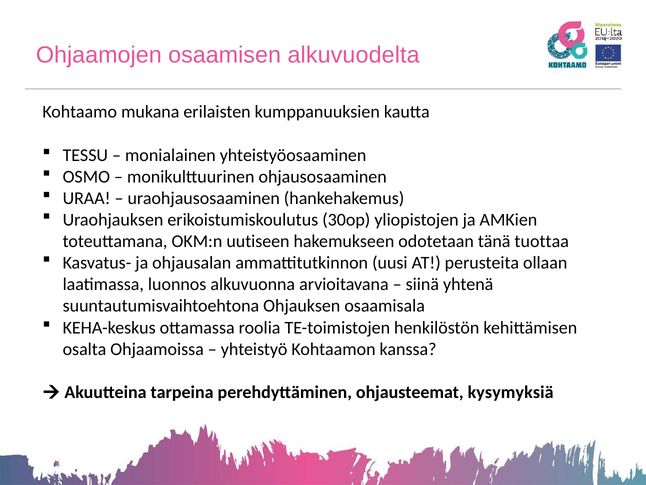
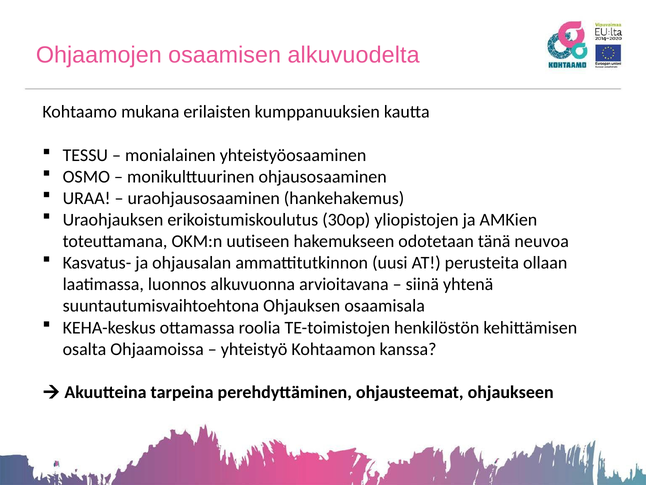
tuottaa: tuottaa -> neuvoa
kysymyksiä: kysymyksiä -> ohjaukseen
